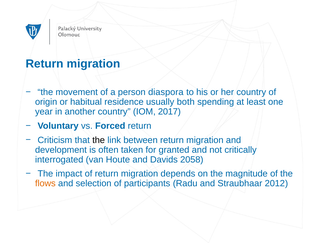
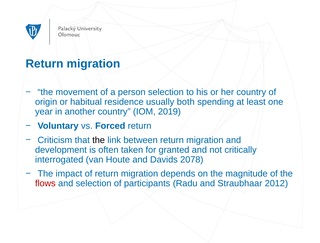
person diaspora: diaspora -> selection
2017: 2017 -> 2019
2058: 2058 -> 2078
flows colour: orange -> red
